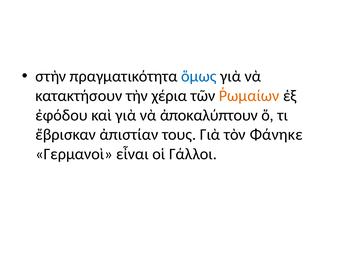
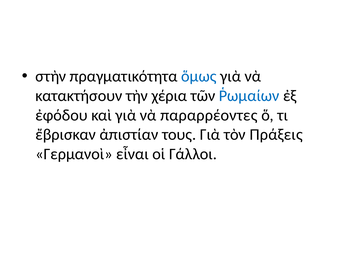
Ῥωμαίων colour: orange -> blue
ἀποκαλύπτουν: ἀποκαλύπτουν -> παραρρέοντες
Φάνηκε: Φάνηκε -> Πράξεις
